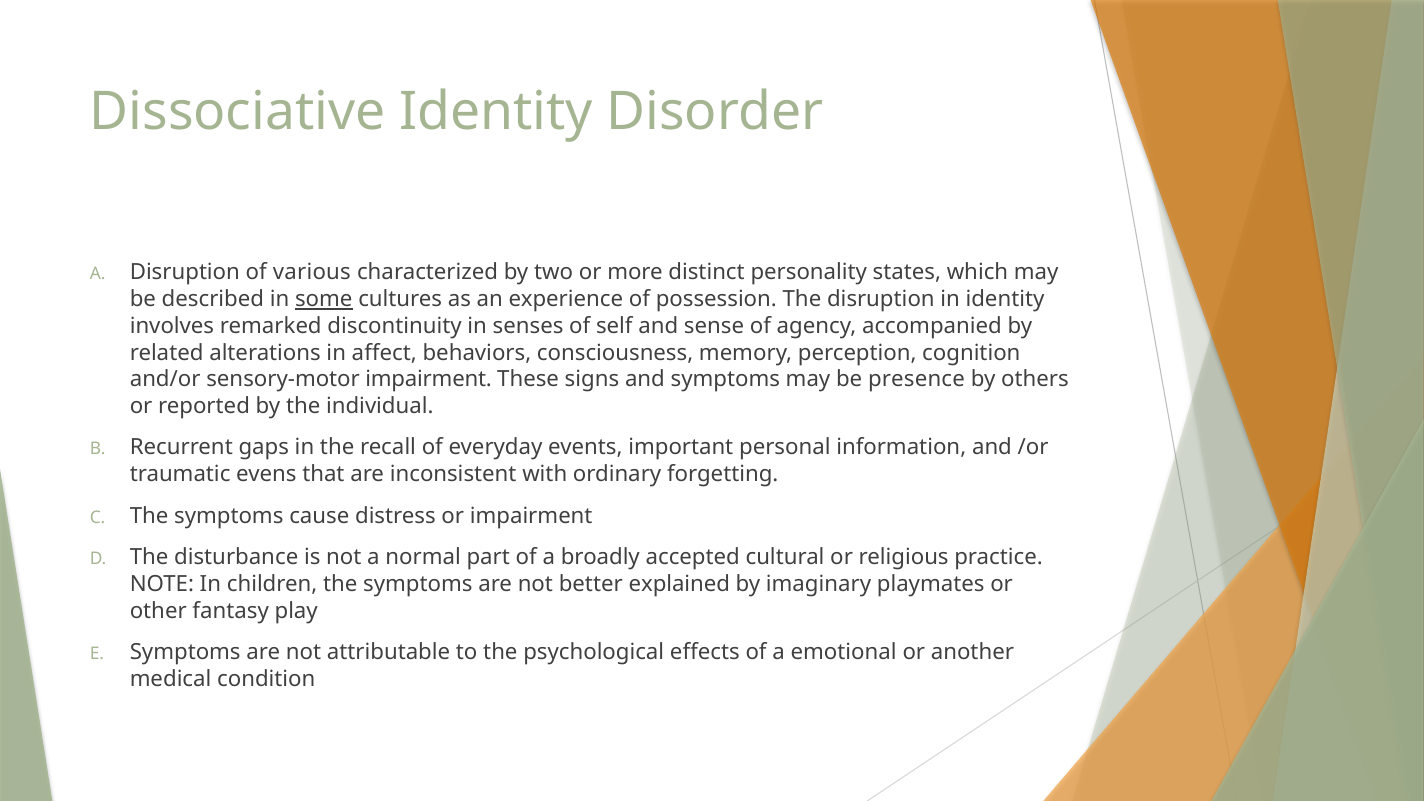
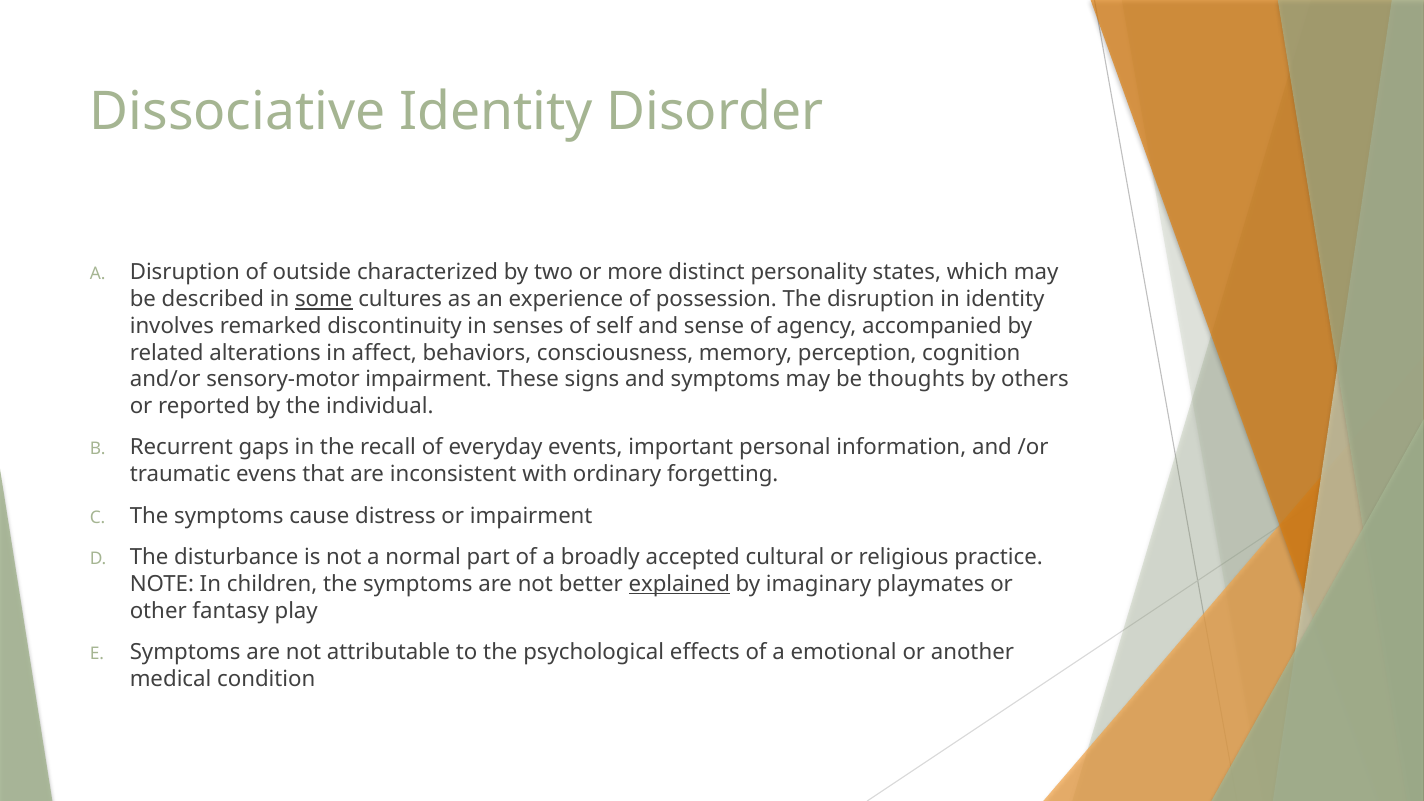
various: various -> outside
presence: presence -> thoughts
explained underline: none -> present
